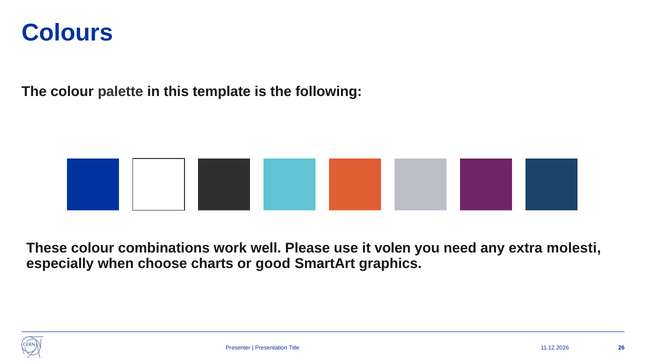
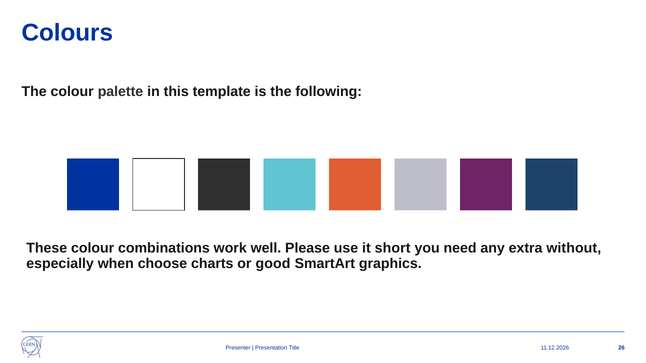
volen: volen -> short
molesti: molesti -> without
